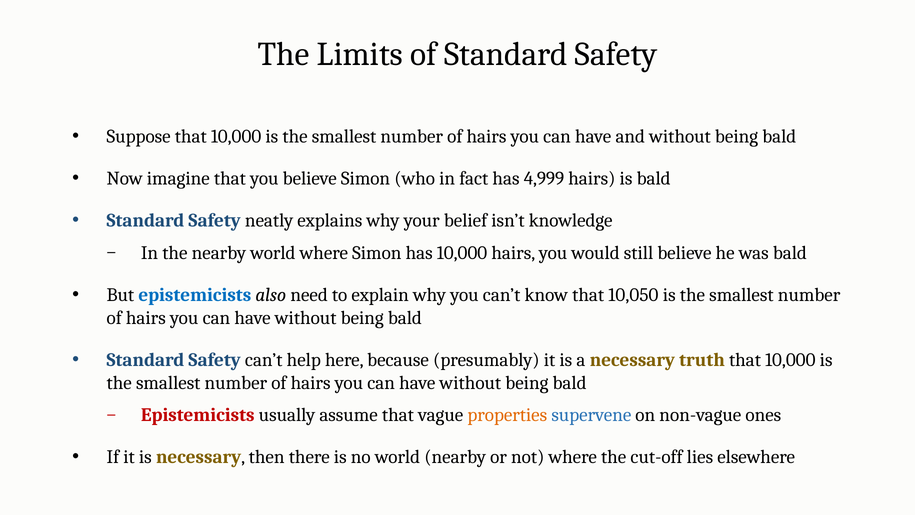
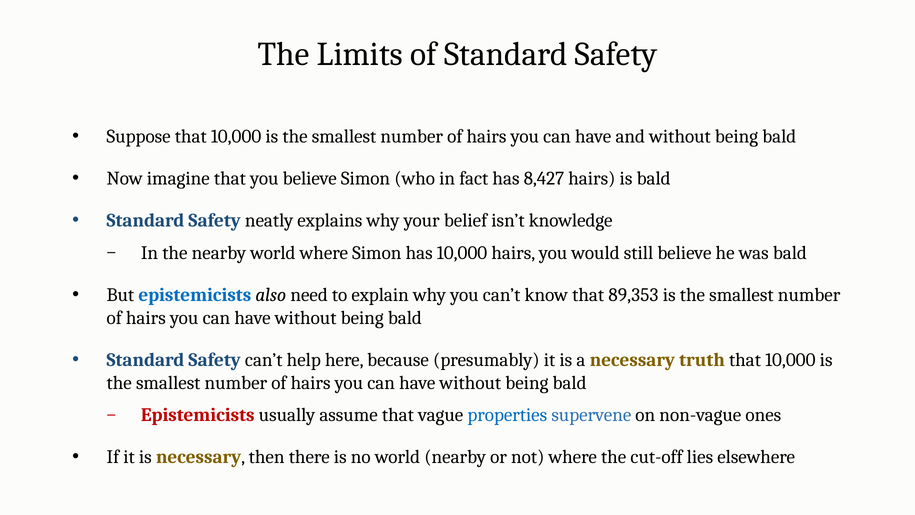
4,999: 4,999 -> 8,427
10,050: 10,050 -> 89,353
properties colour: orange -> blue
